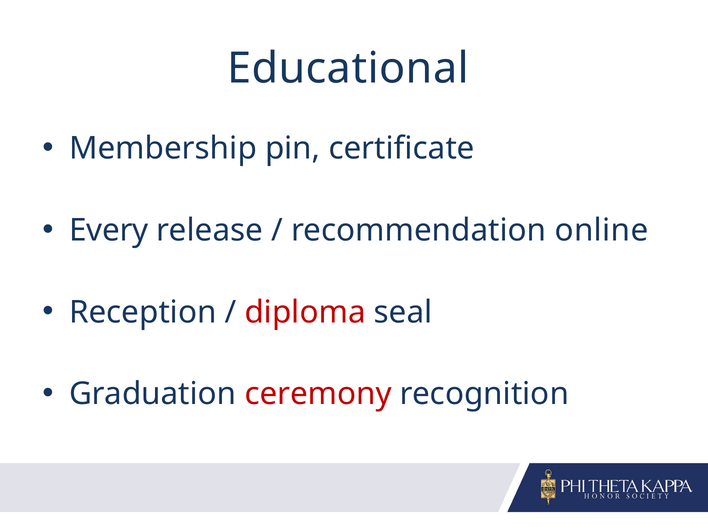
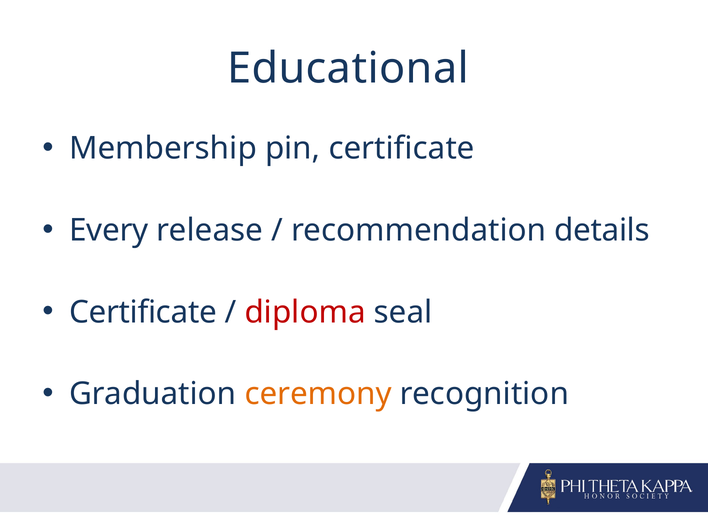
online: online -> details
Reception at (143, 312): Reception -> Certificate
ceremony colour: red -> orange
